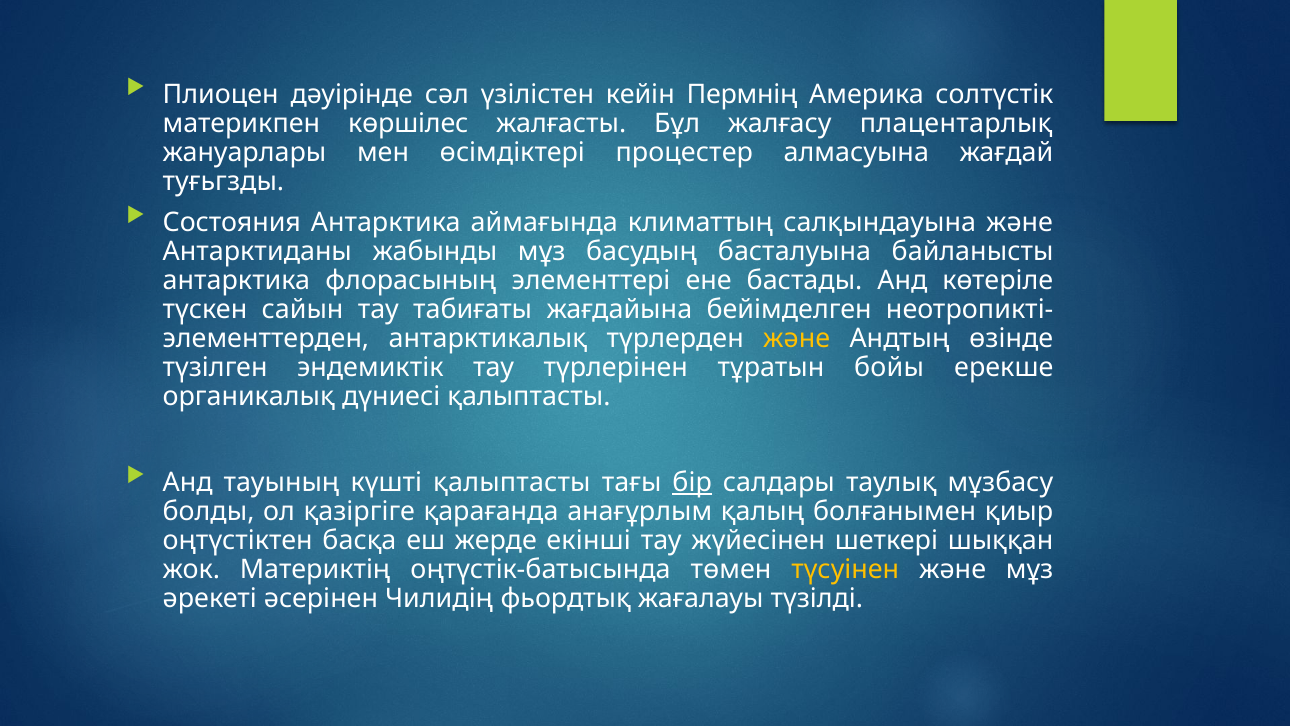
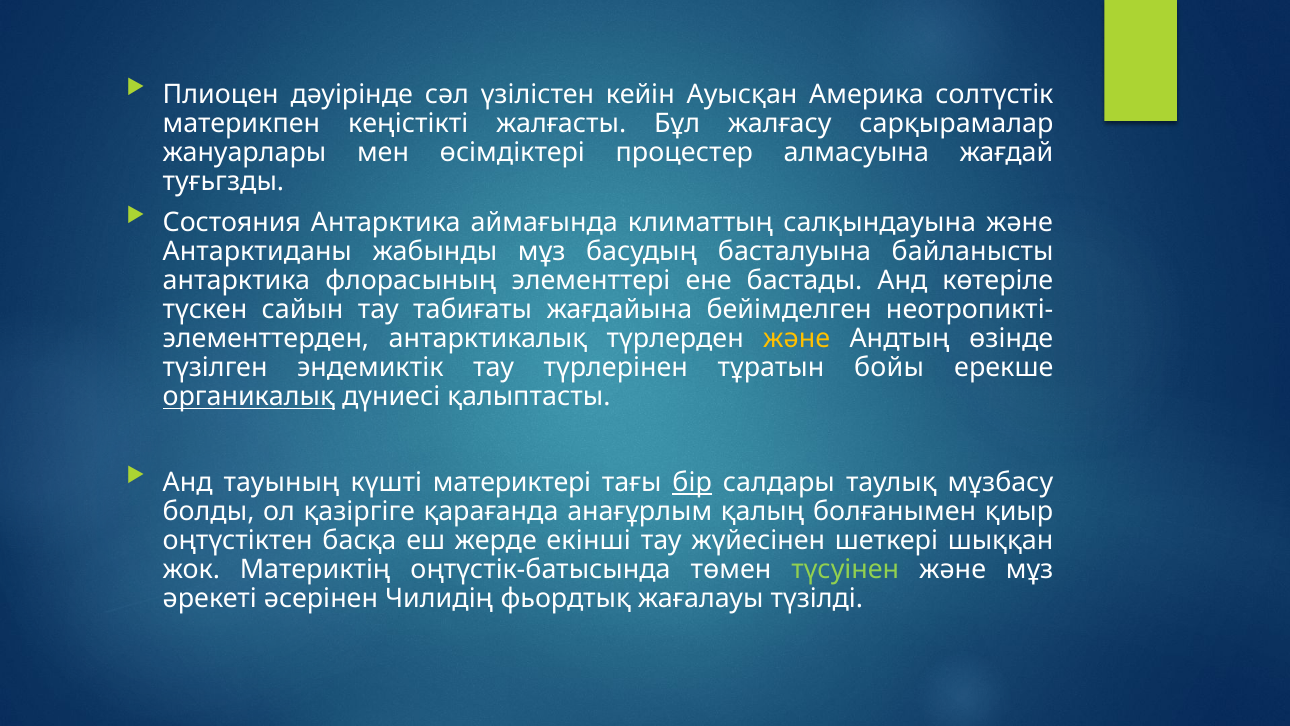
Пермнің: Пермнің -> Ауысқан
көршілес: көршілес -> кеңістікті
плацентарлық: плацентарлық -> сарқырамалар
органикалық underline: none -> present
күшті қалыптасты: қалыптасты -> материктері
түсуінен colour: yellow -> light green
